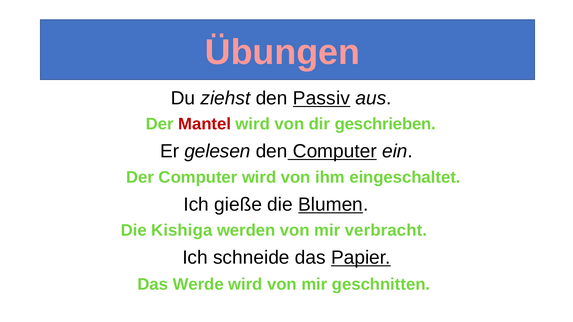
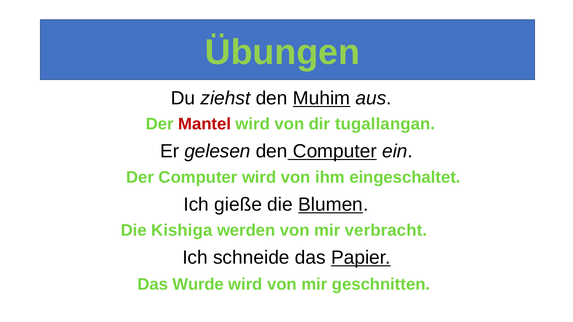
Übungen colour: pink -> light green
Passiv: Passiv -> Muhim
geschrieben: geschrieben -> tugallangan
Werde: Werde -> Wurde
